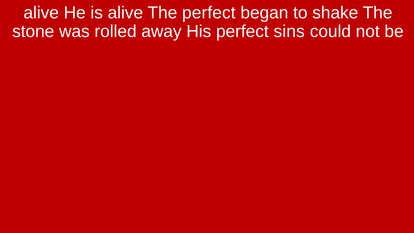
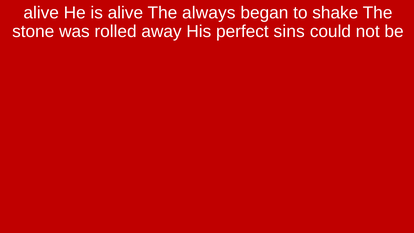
The perfect: perfect -> always
